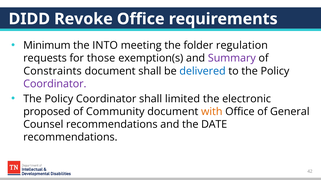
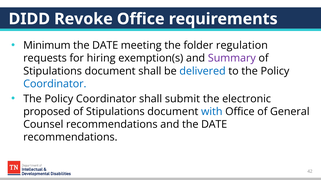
INTO at (105, 46): INTO -> DATE
those: those -> hiring
Constraints at (53, 71): Constraints -> Stipulations
Coordinator at (55, 84) colour: purple -> blue
limited: limited -> submit
Community at (115, 112): Community -> Stipulations
with colour: orange -> blue
